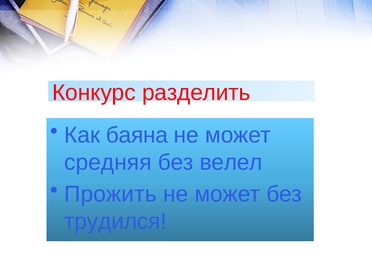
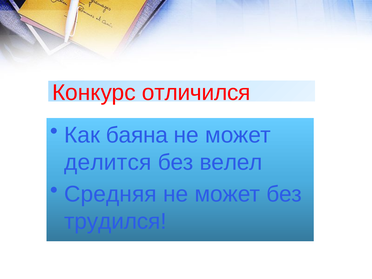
разделить: разделить -> отличился
средняя: средняя -> делится
Прожить: Прожить -> Средняя
